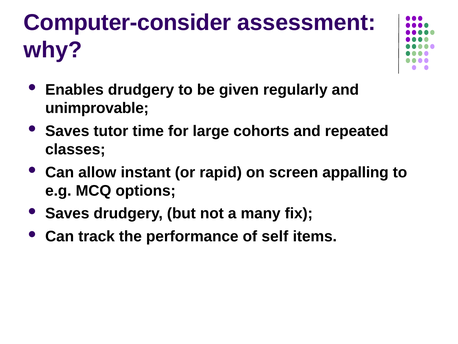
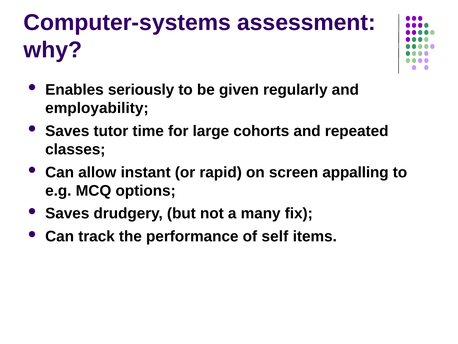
Computer-consider: Computer-consider -> Computer-systems
Enables drudgery: drudgery -> seriously
unimprovable: unimprovable -> employability
